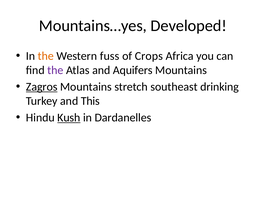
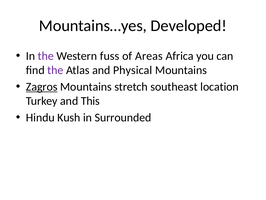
the at (46, 56) colour: orange -> purple
Crops: Crops -> Areas
Aquifers: Aquifers -> Physical
drinking: drinking -> location
Kush underline: present -> none
Dardanelles: Dardanelles -> Surrounded
